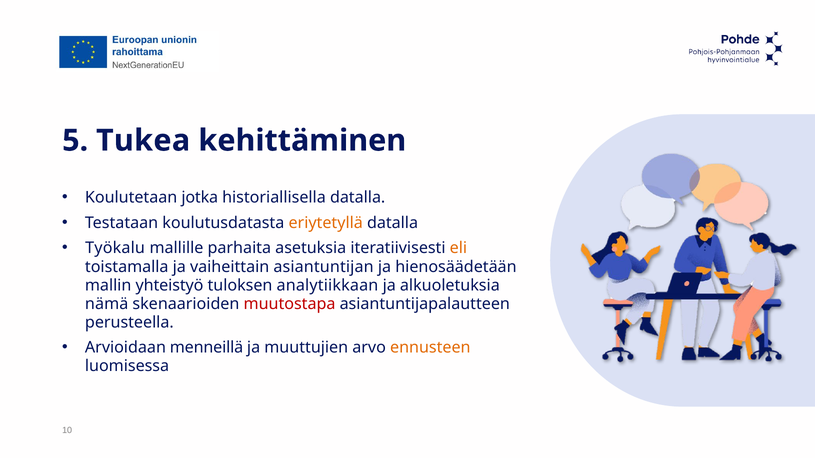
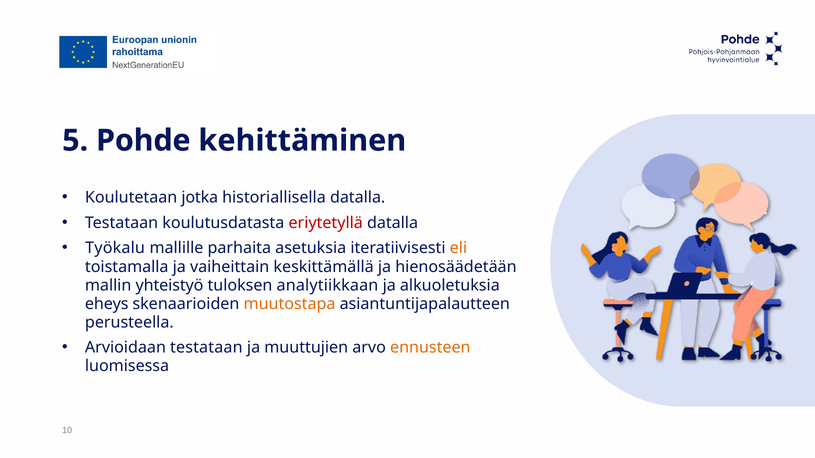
Tukea: Tukea -> Pohde
eriytetyllä colour: orange -> red
asiantuntijan: asiantuntijan -> keskittämällä
nämä: nämä -> eheys
muutostapa colour: red -> orange
Arvioidaan menneillä: menneillä -> testataan
